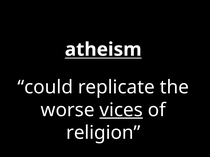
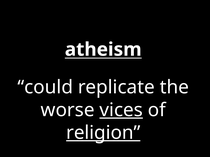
religion underline: none -> present
